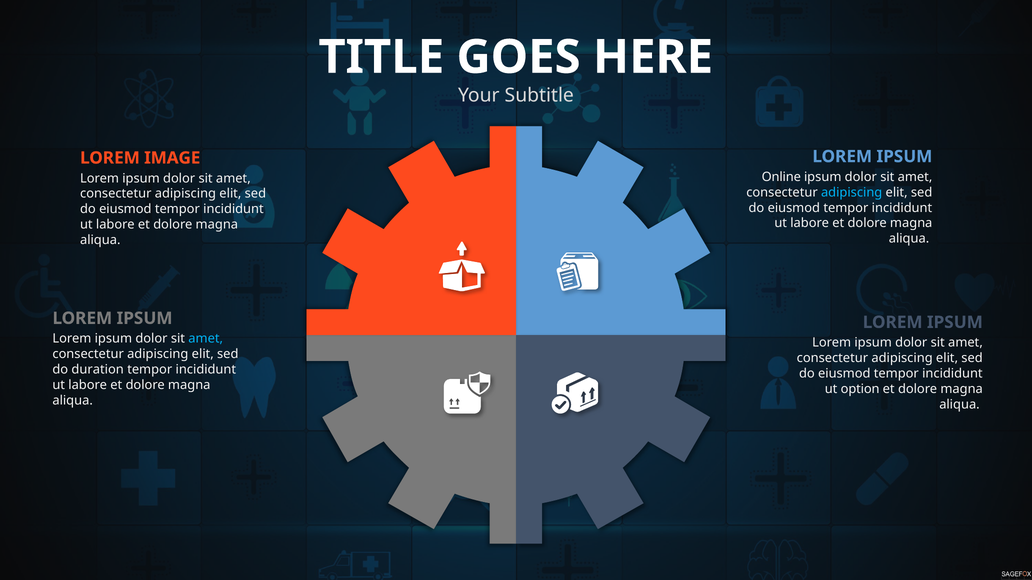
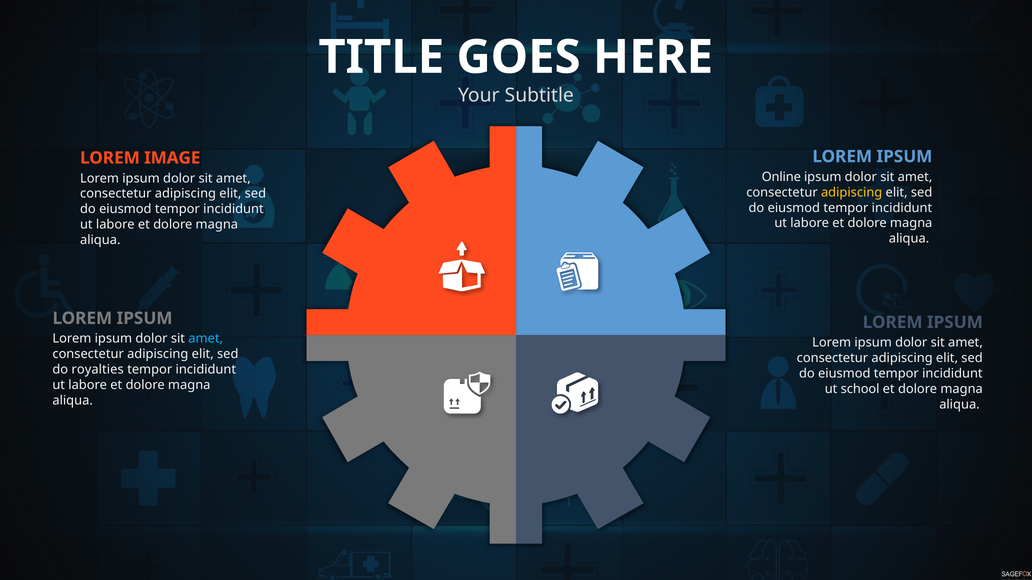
adipiscing at (852, 192) colour: light blue -> yellow
duration: duration -> royalties
option: option -> school
